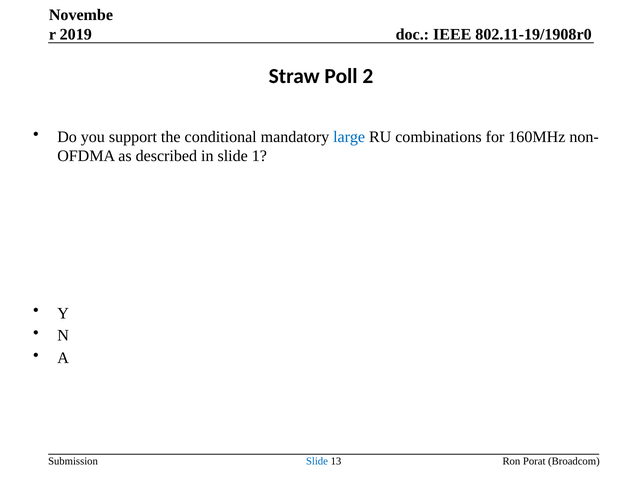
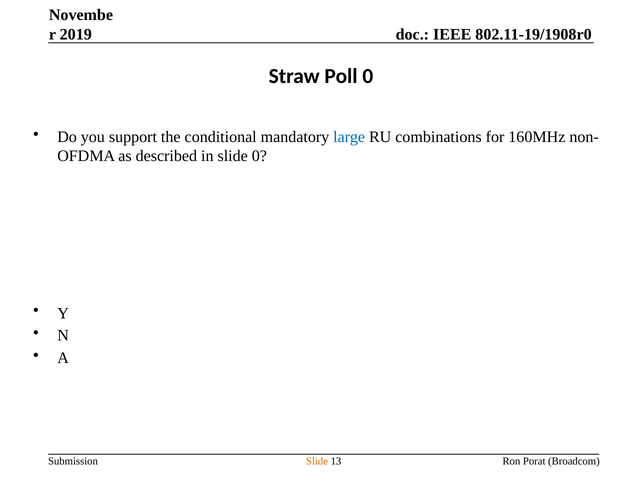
Poll 2: 2 -> 0
slide 1: 1 -> 0
Slide at (317, 462) colour: blue -> orange
